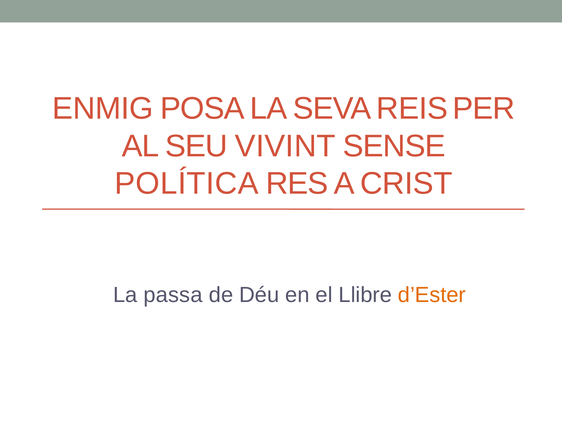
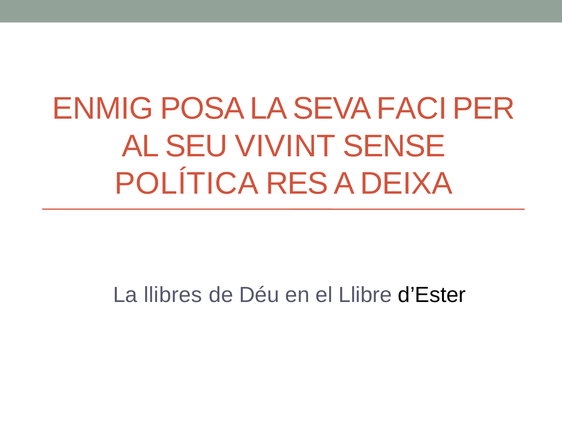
REIS: REIS -> FACI
CRIST: CRIST -> DEIXA
passa: passa -> llibres
d’Ester colour: orange -> black
